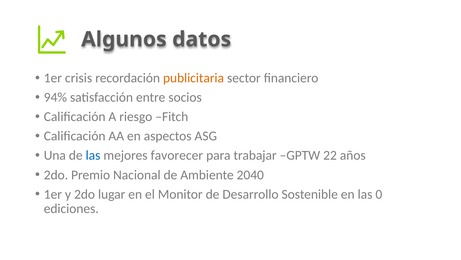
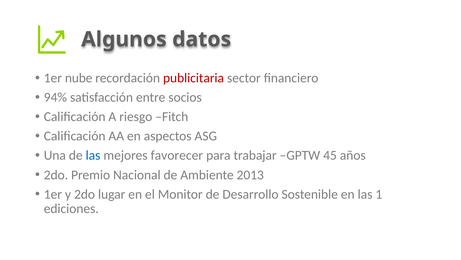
crisis: crisis -> nube
publicitaria colour: orange -> red
22: 22 -> 45
2040: 2040 -> 2013
0: 0 -> 1
